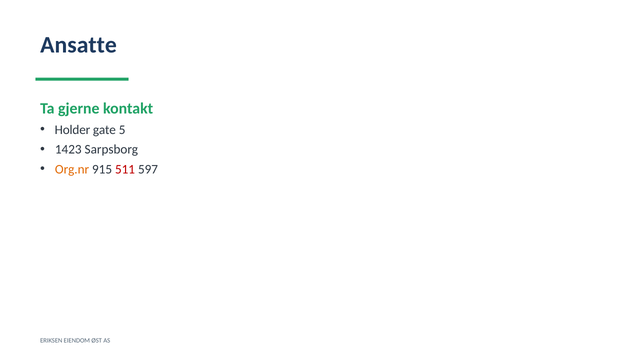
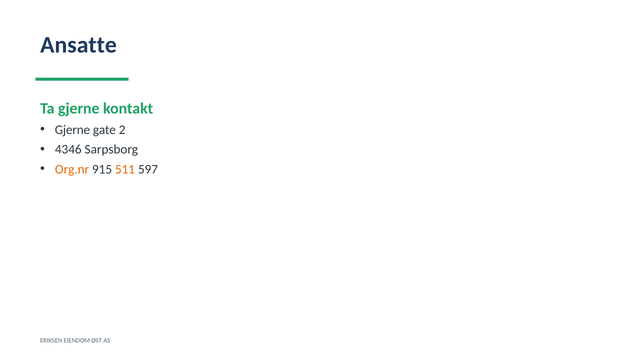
Holder at (72, 130): Holder -> Gjerne
5: 5 -> 2
1423: 1423 -> 4346
511 colour: red -> orange
